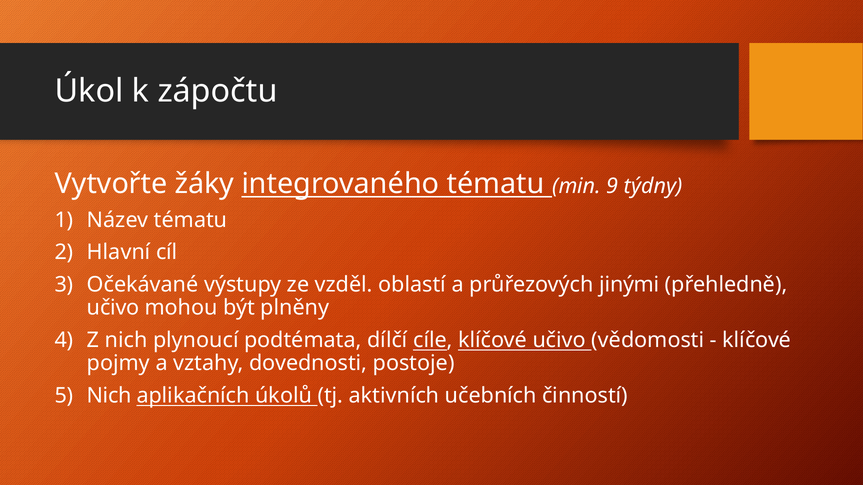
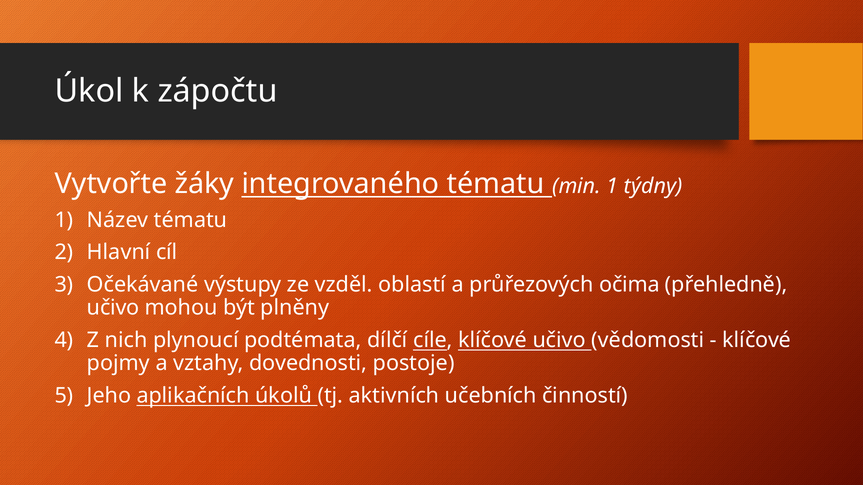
min 9: 9 -> 1
jinými: jinými -> očima
Nich at (109, 396): Nich -> Jeho
